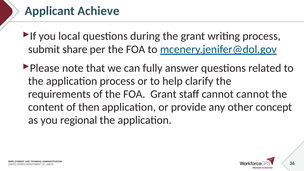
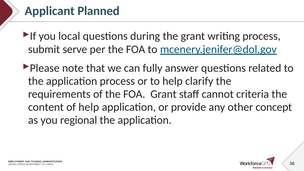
Achieve: Achieve -> Planned
share: share -> serve
cannot cannot: cannot -> criteria
of then: then -> help
